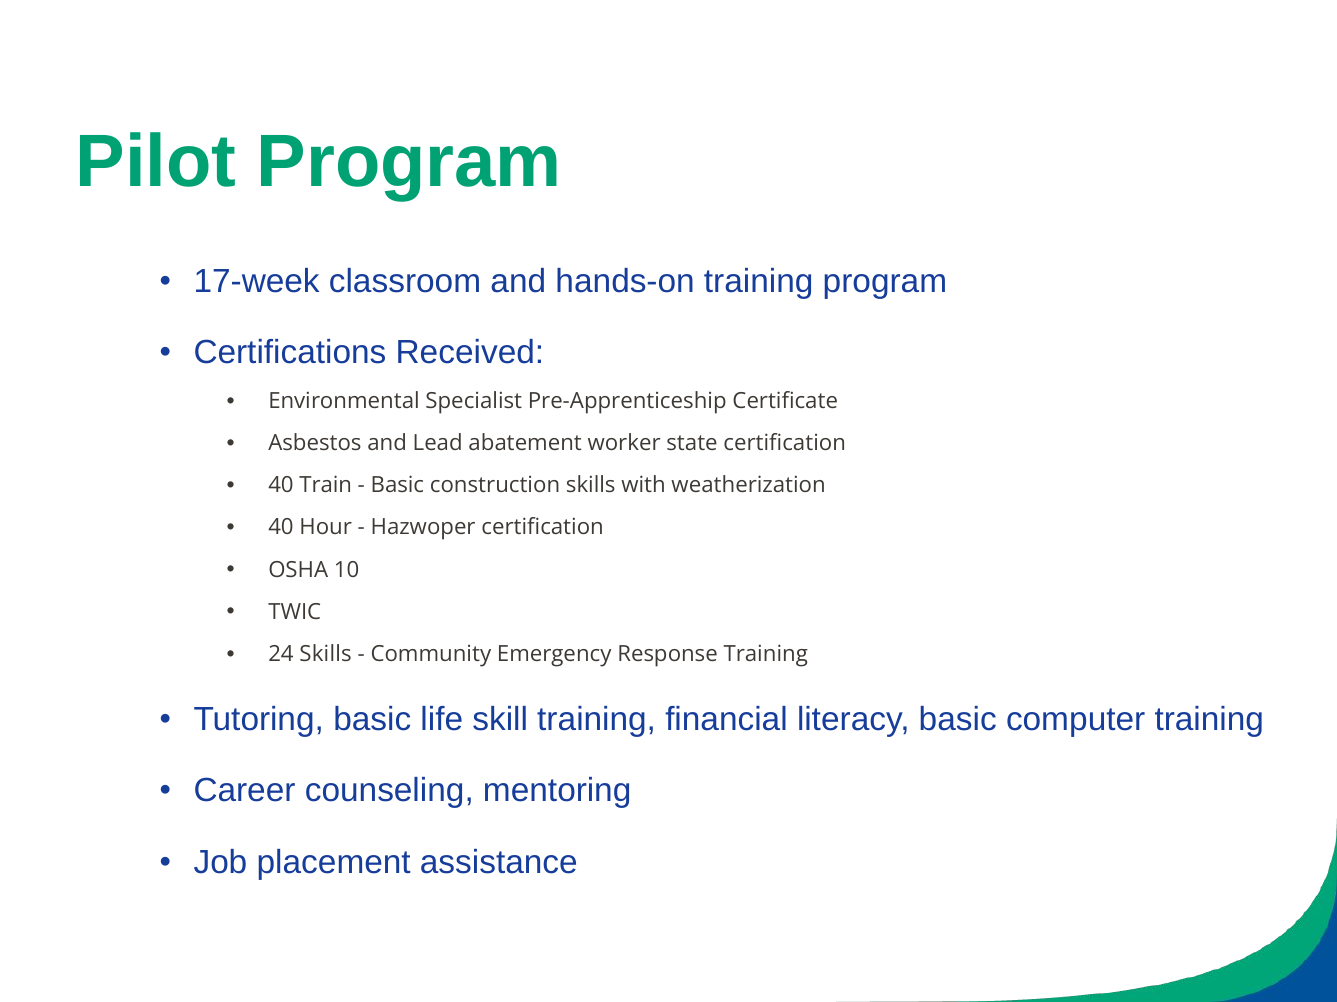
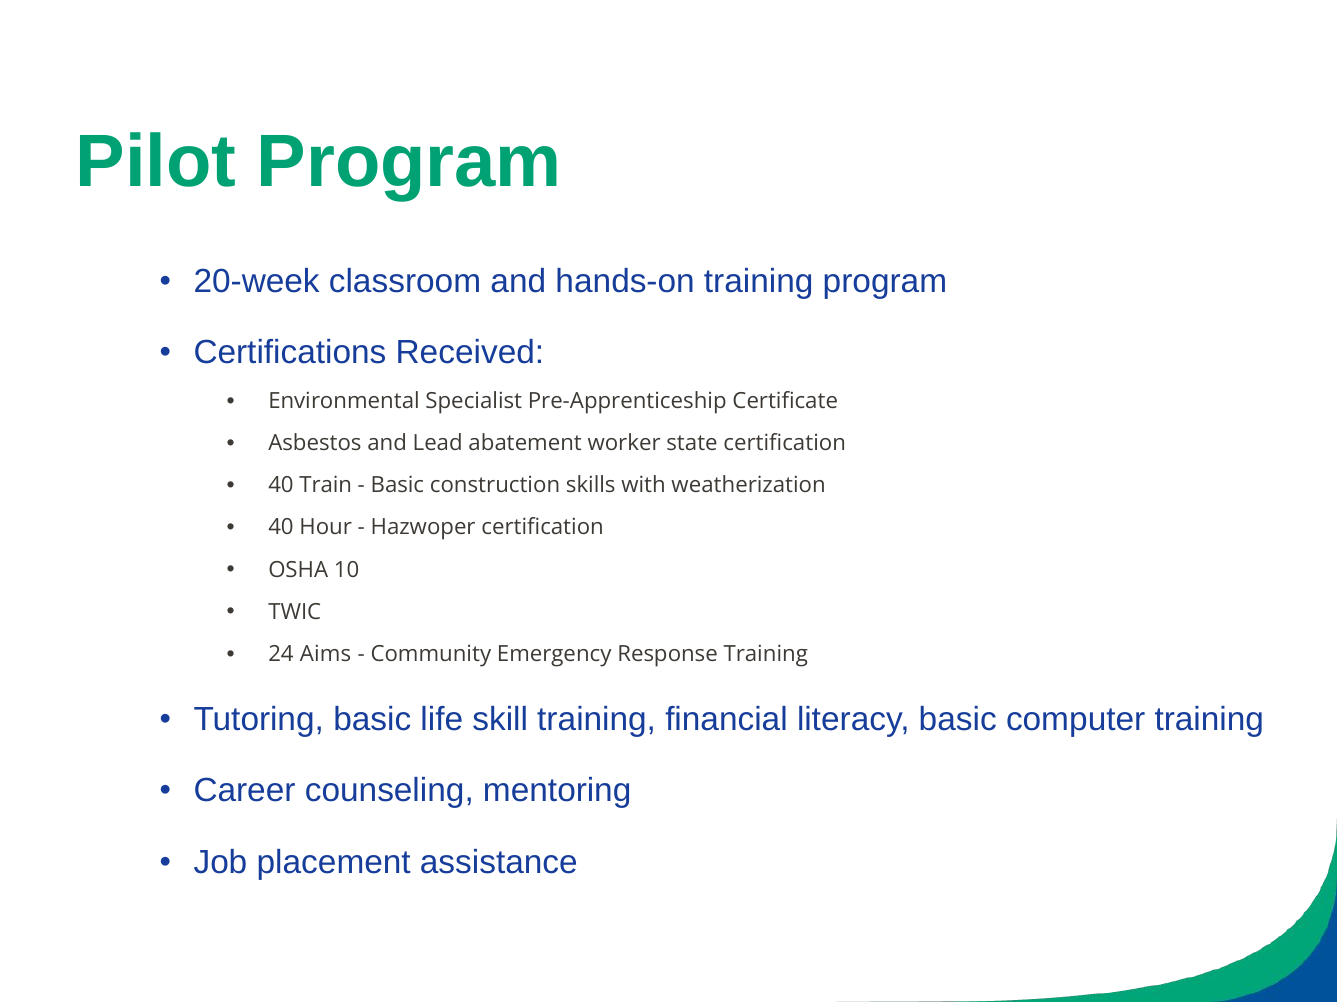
17-week: 17-week -> 20-week
24 Skills: Skills -> Aims
